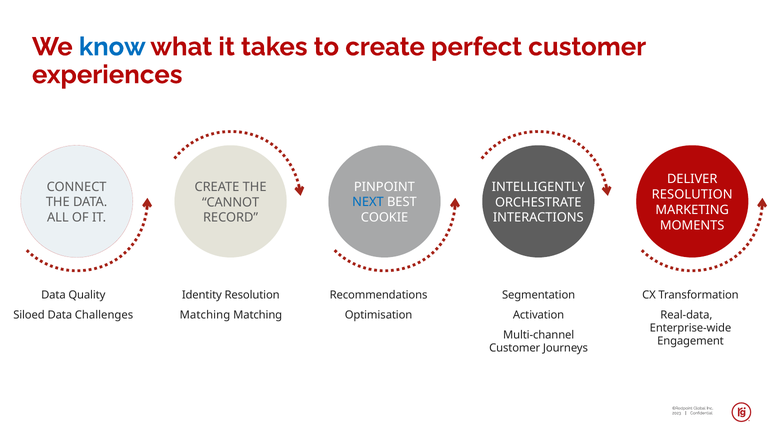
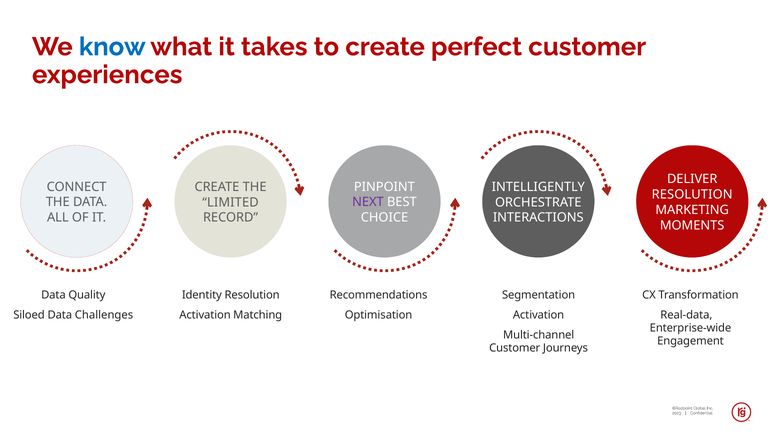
CANNOT: CANNOT -> LIMITED
NEXT colour: blue -> purple
COOKIE: COOKIE -> CHOICE
Matching at (205, 315): Matching -> Activation
